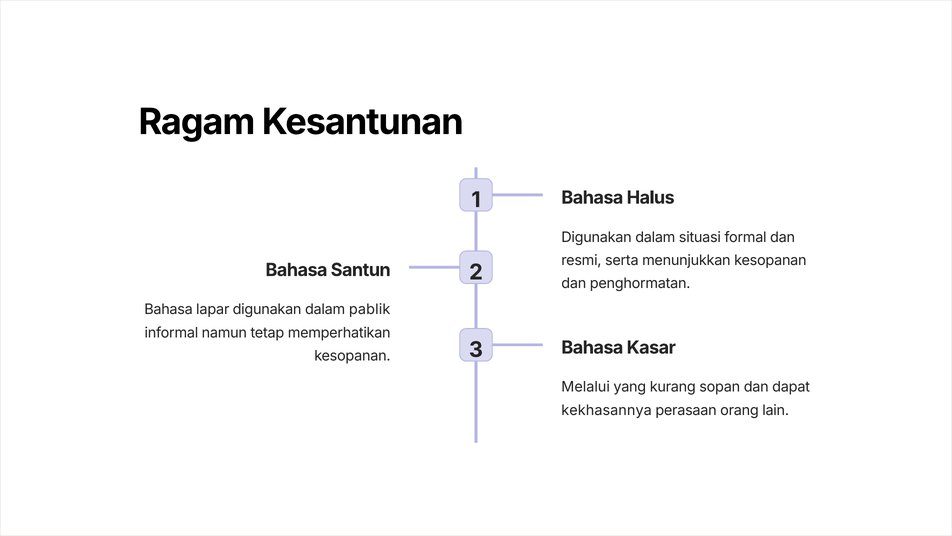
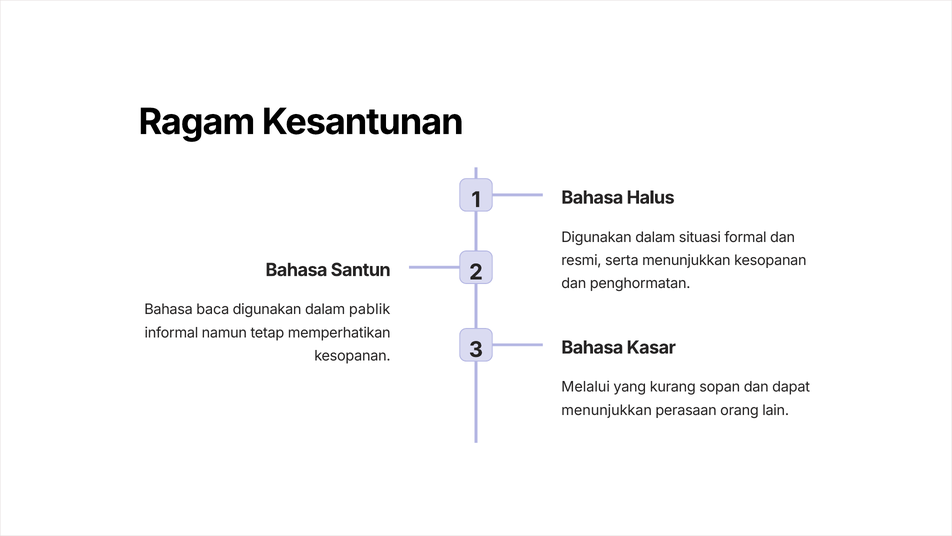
lapar: lapar -> baca
kekhasannya at (607, 410): kekhasannya -> menunjukkan
